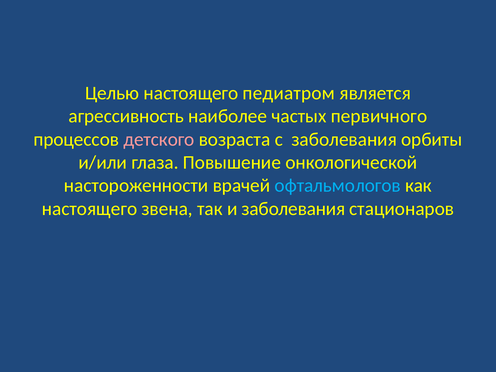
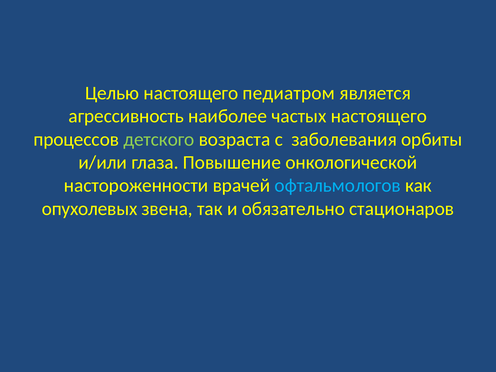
частых первичного: первичного -> настоящего
детского colour: pink -> light green
настоящего at (89, 209): настоящего -> опухолевых
и заболевания: заболевания -> обязательно
